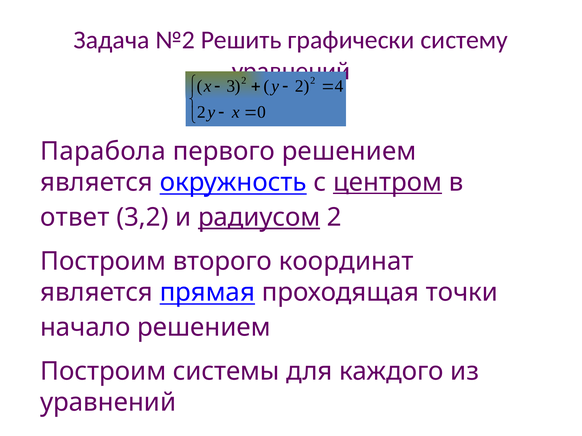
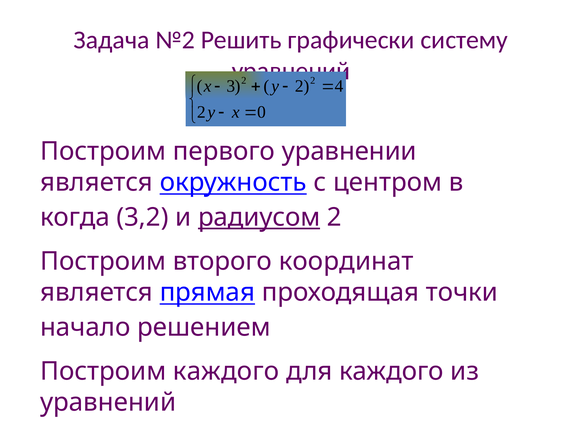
Парабола at (103, 151): Парабола -> Построим
первого решением: решением -> уравнении
центром underline: present -> none
ответ: ответ -> когда
Построим системы: системы -> каждого
